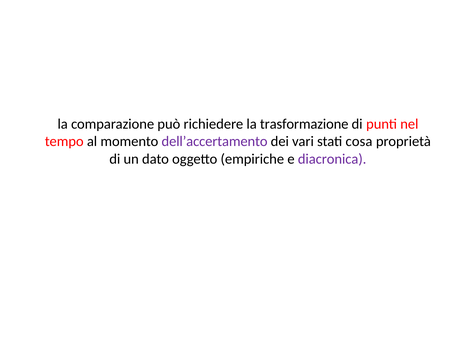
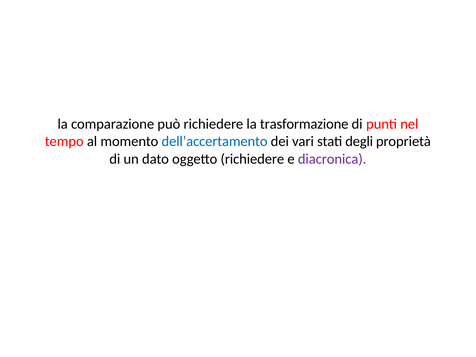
dell’accertamento colour: purple -> blue
cosa: cosa -> degli
oggetto empiriche: empiriche -> richiedere
